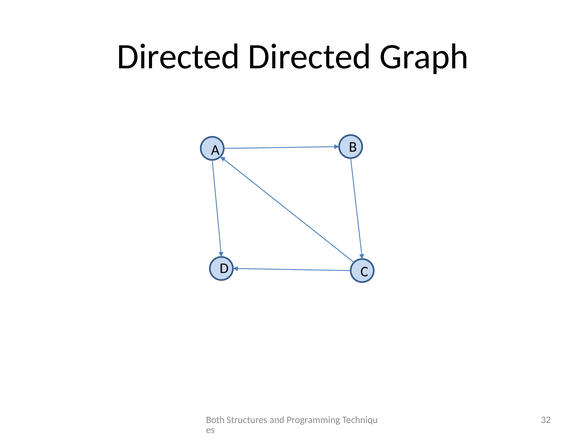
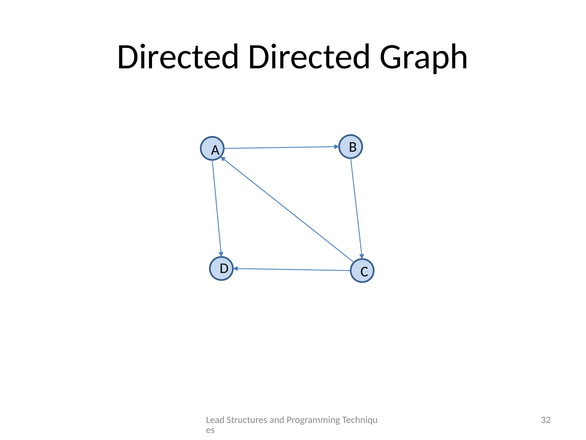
Both: Both -> Lead
